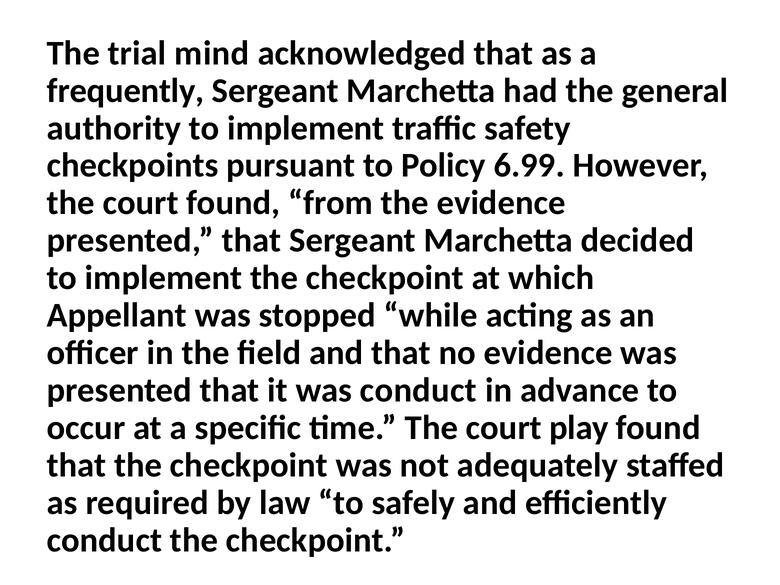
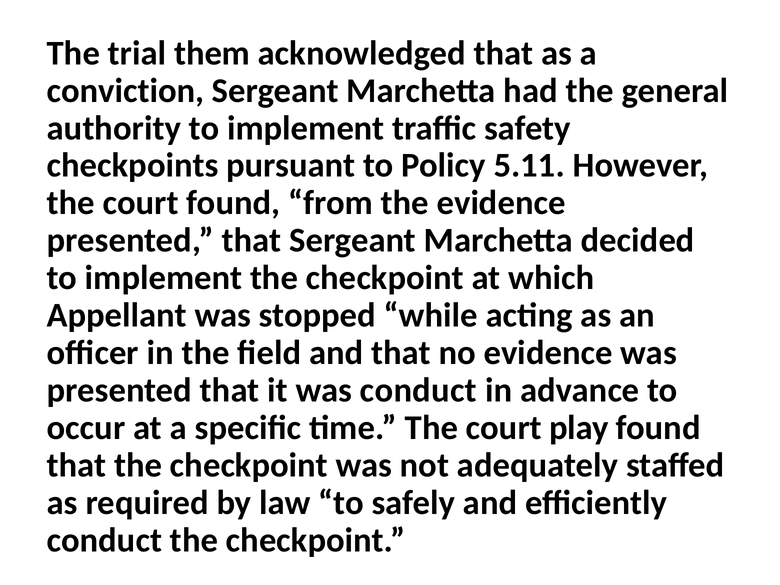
mind: mind -> them
frequently: frequently -> conviction
6.99: 6.99 -> 5.11
